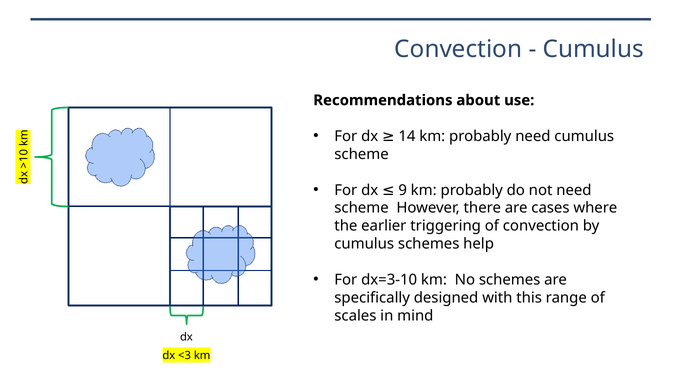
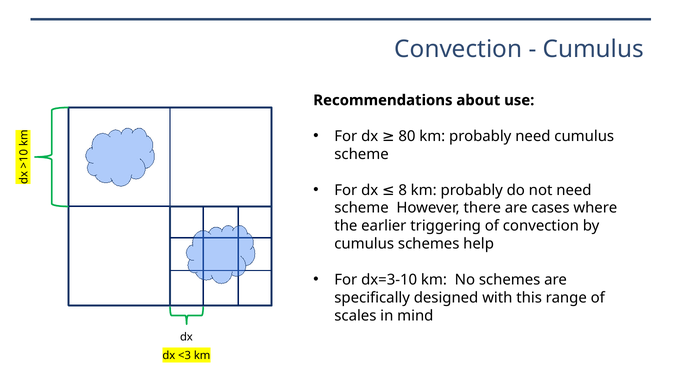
14: 14 -> 80
9: 9 -> 8
